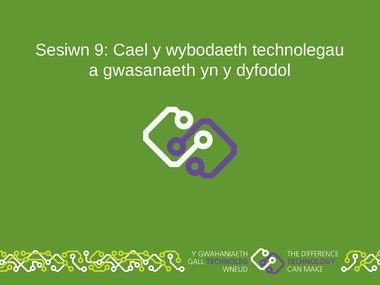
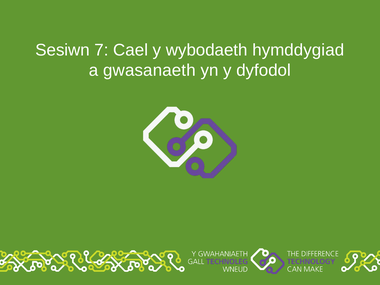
9: 9 -> 7
technolegau: technolegau -> hymddygiad
